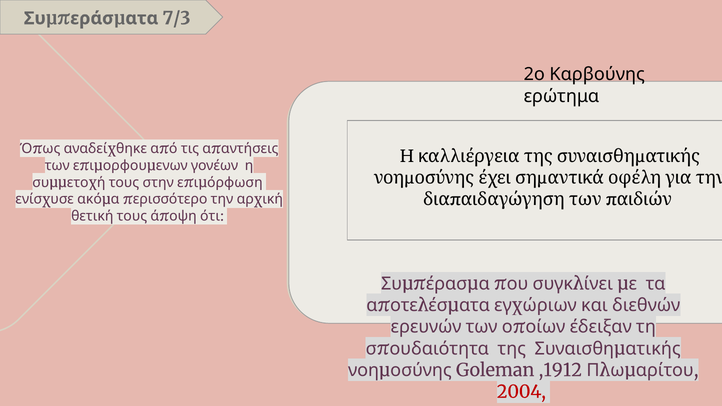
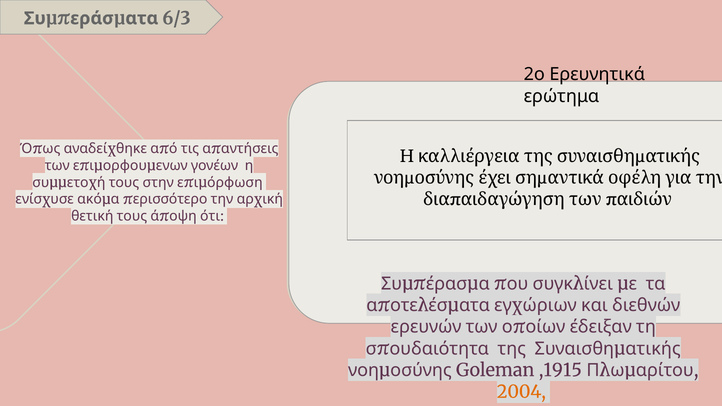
7/3: 7/3 -> 6/3
Καρβούνης: Καρβούνης -> Ερευνητικά
,1912: ,1912 -> ,1915
2004 colour: red -> orange
